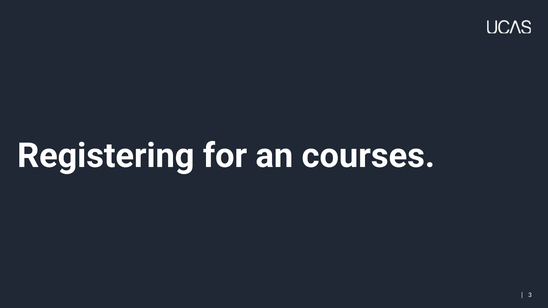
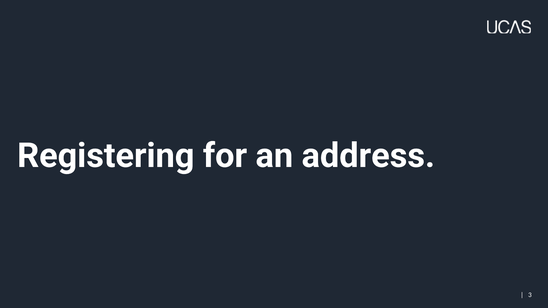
courses: courses -> address
